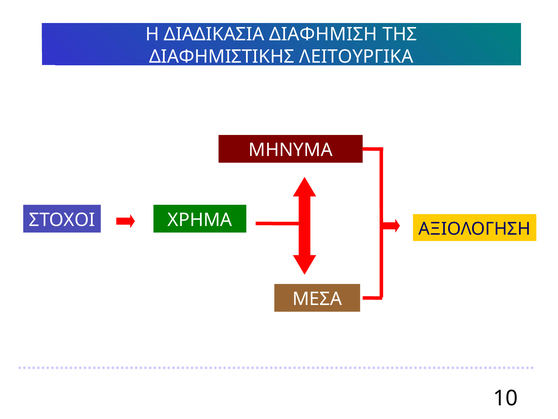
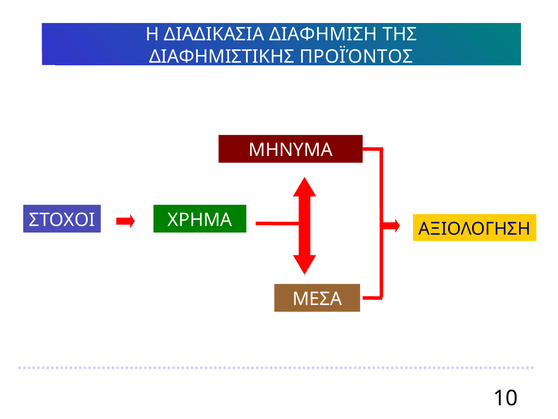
ΛΕΙΤΟΥΡΓΙΚΑ: ΛΕΙΤΟΥΡΓΙΚΑ -> ΠΡΟΪΌΝΤΟΣ
